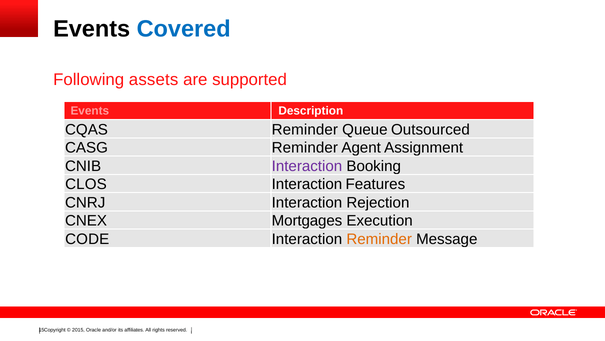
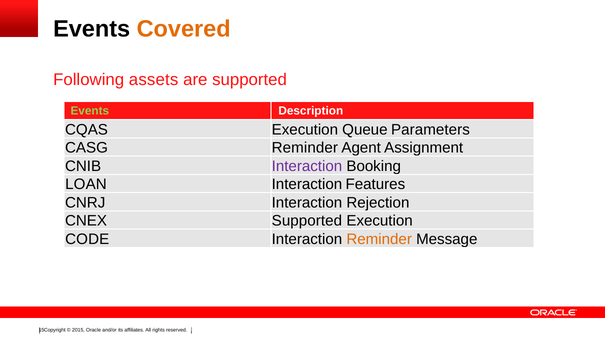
Covered colour: blue -> orange
Events at (90, 111) colour: pink -> light green
CQAS Reminder: Reminder -> Execution
Outsourced: Outsourced -> Parameters
CLOS: CLOS -> LOAN
CNEX Mortgages: Mortgages -> Supported
